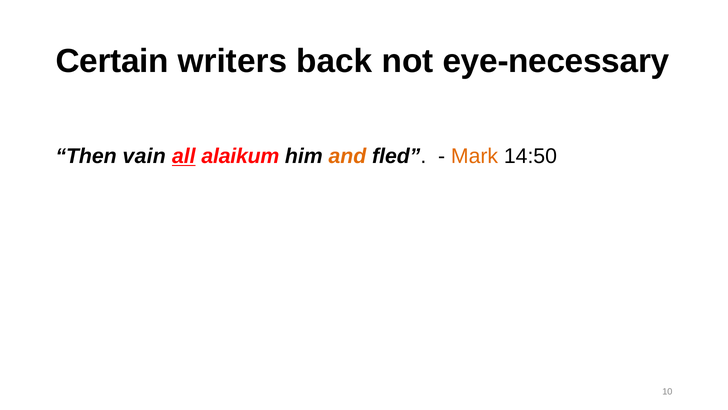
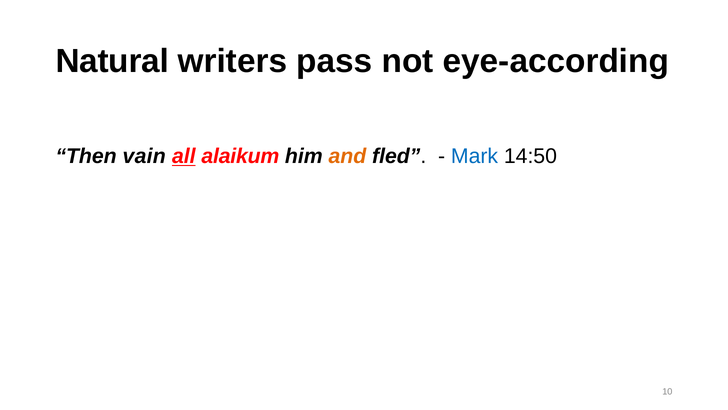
Certain: Certain -> Natural
back: back -> pass
eye-necessary: eye-necessary -> eye-according
Mark colour: orange -> blue
